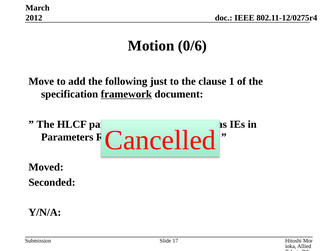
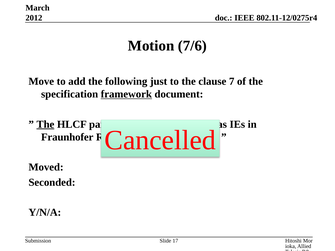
0/6: 0/6 -> 7/6
1: 1 -> 7
The at (45, 124) underline: none -> present
Parameters at (67, 137): Parameters -> Fraunhofer
